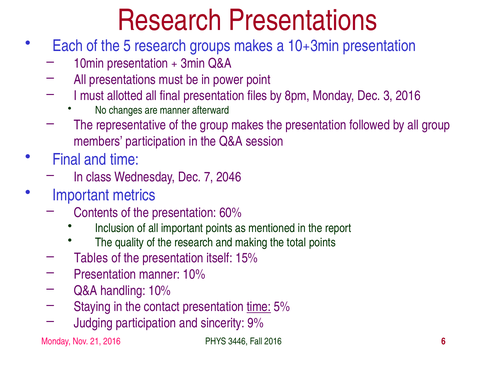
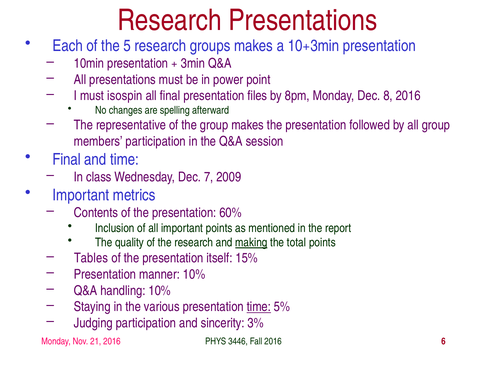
allotted: allotted -> isospin
3: 3 -> 8
are manner: manner -> spelling
2046: 2046 -> 2009
making underline: none -> present
contact: contact -> various
9%: 9% -> 3%
